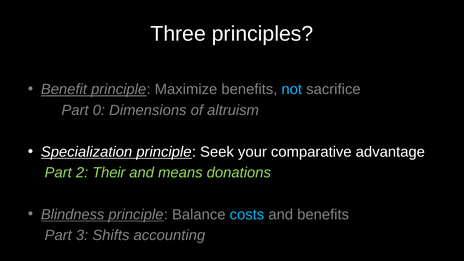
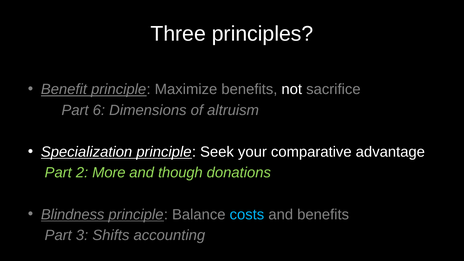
not colour: light blue -> white
0: 0 -> 6
Their: Their -> More
means: means -> though
